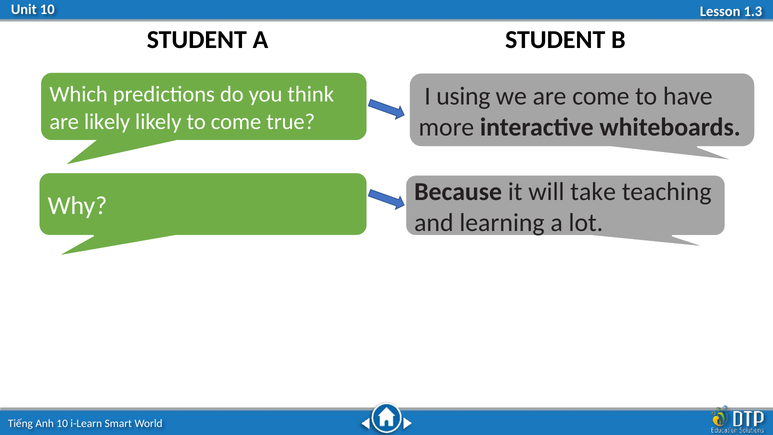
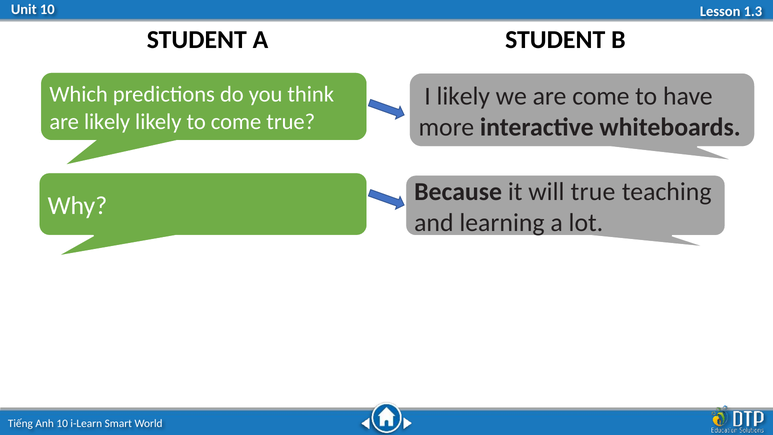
I using: using -> likely
will take: take -> true
